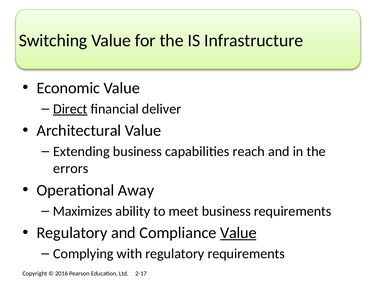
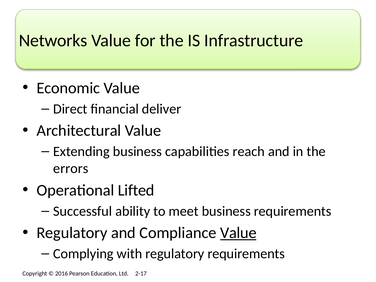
Switching: Switching -> Networks
Direct underline: present -> none
Away: Away -> Lifted
Maximizes: Maximizes -> Successful
